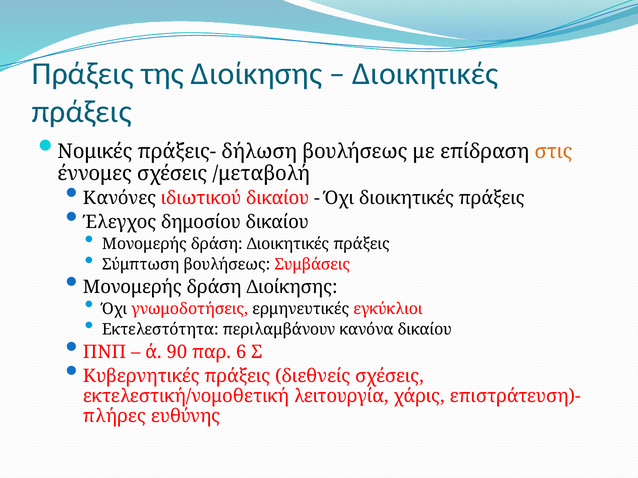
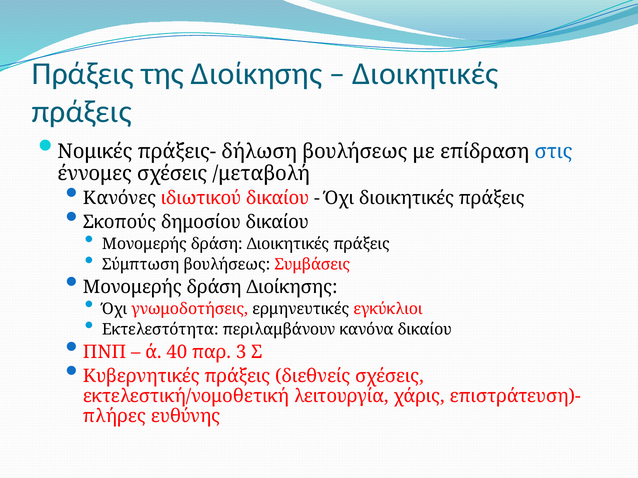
στις colour: orange -> blue
Έλεγχος: Έλεγχος -> Σκοπούς
90: 90 -> 40
6: 6 -> 3
